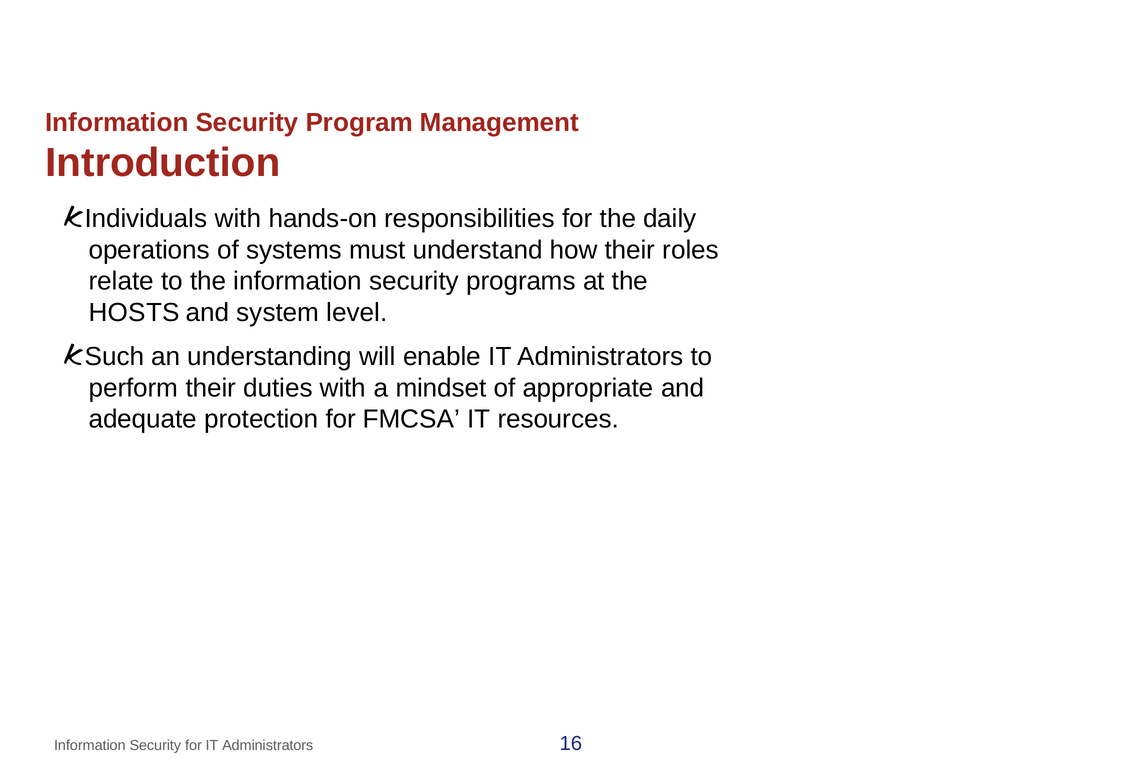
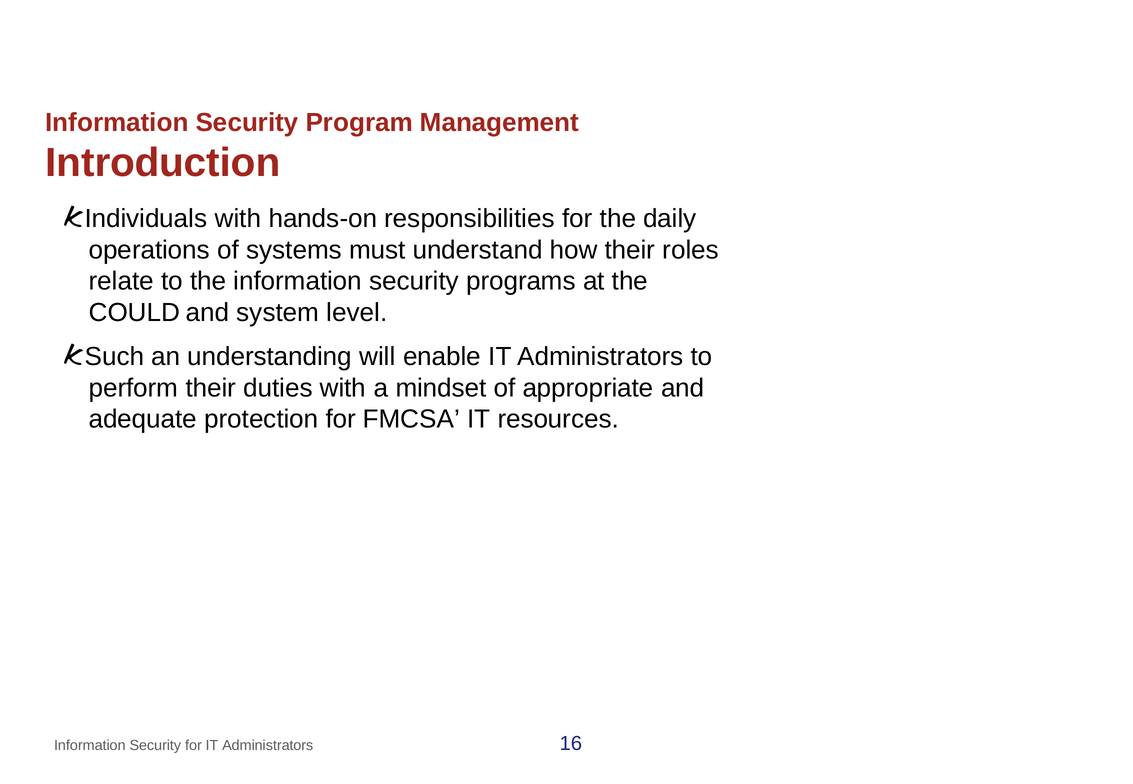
HOSTS: HOSTS -> COULD
